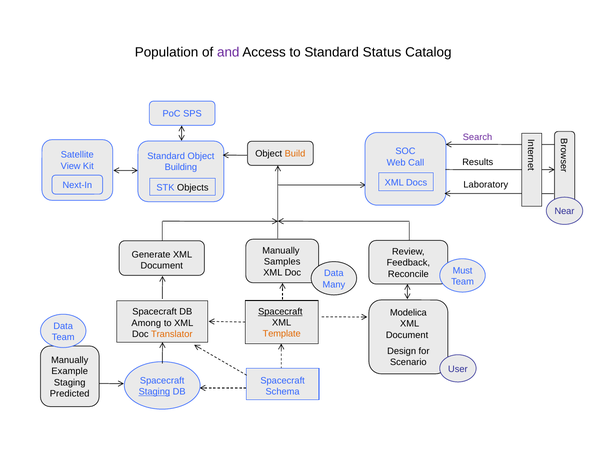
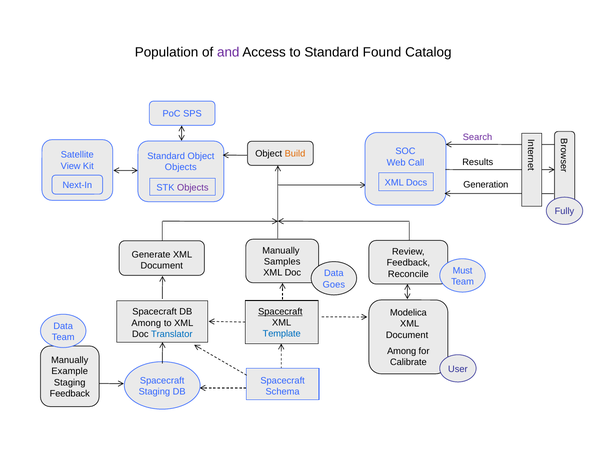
Status: Status -> Found
Building at (181, 167): Building -> Objects
Laboratory: Laboratory -> Generation
Objects at (193, 188) colour: black -> purple
Near: Near -> Fully
Many: Many -> Goes
Template colour: orange -> blue
Translator colour: orange -> blue
Design at (402, 351): Design -> Among
Scenario: Scenario -> Calibrate
Staging at (154, 392) underline: present -> none
Predicted at (70, 394): Predicted -> Feedback
